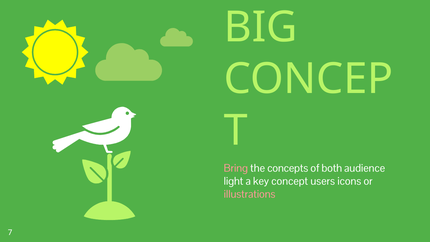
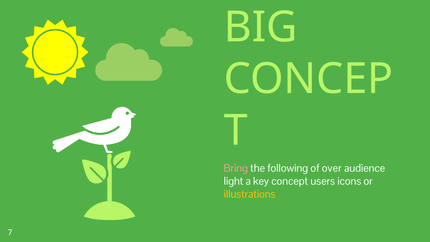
concepts: concepts -> following
both: both -> over
illustrations colour: pink -> yellow
